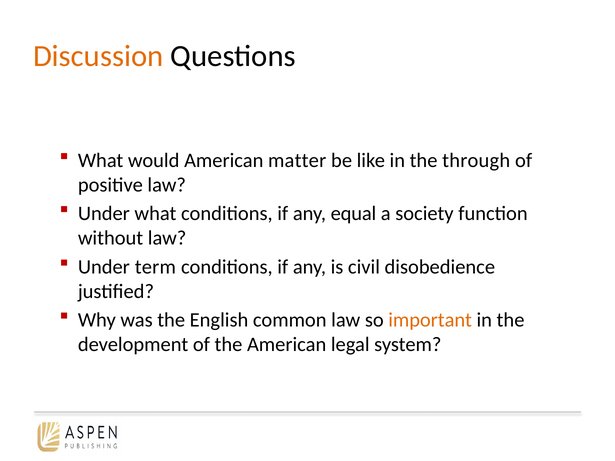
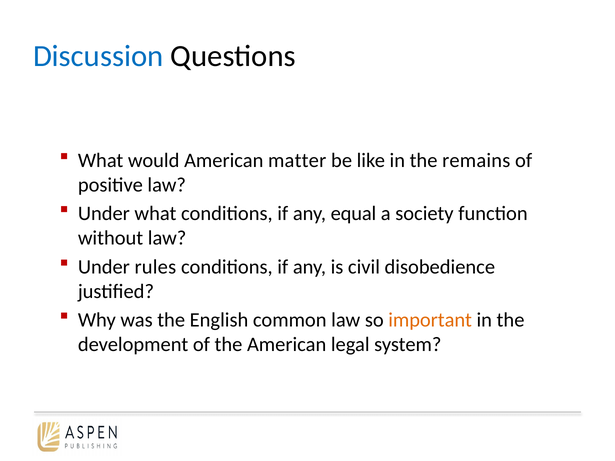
Discussion colour: orange -> blue
through: through -> remains
term: term -> rules
